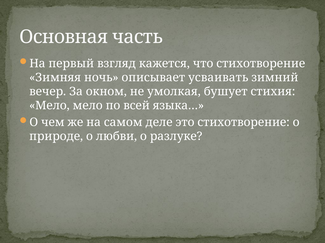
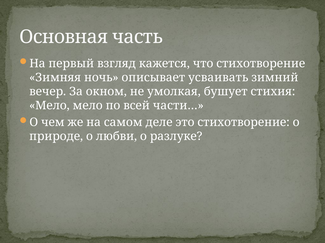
языка…: языка… -> части…
